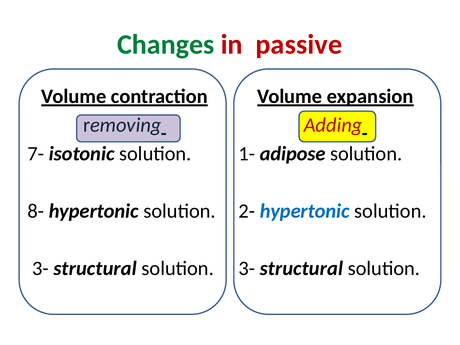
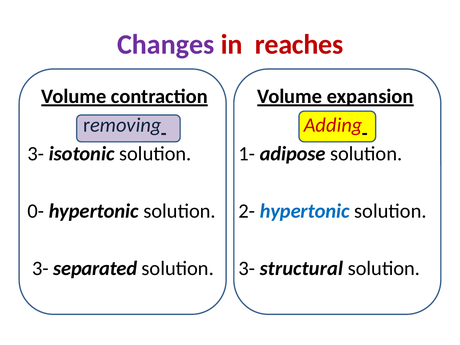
Changes colour: green -> purple
passive: passive -> reaches
7- at (36, 154): 7- -> 3-
8-: 8- -> 0-
structural at (95, 268): structural -> separated
